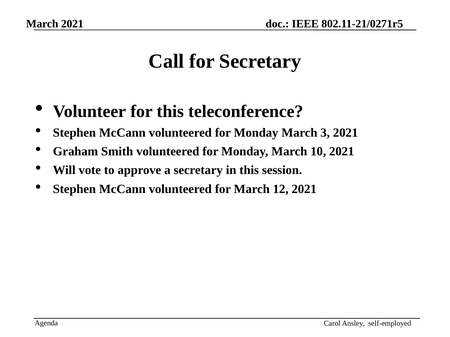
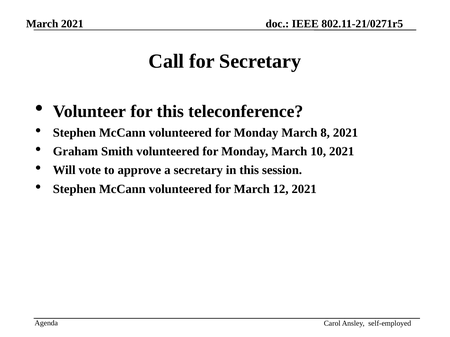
3: 3 -> 8
